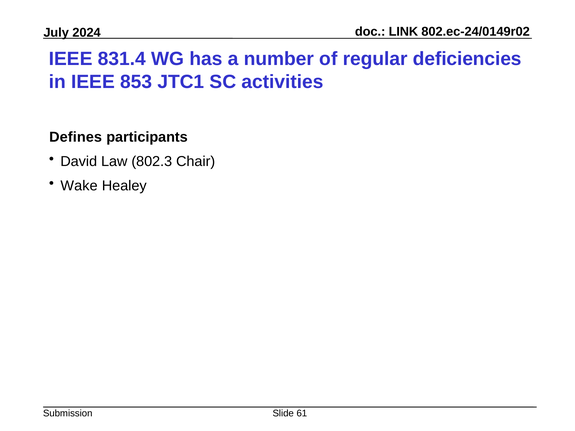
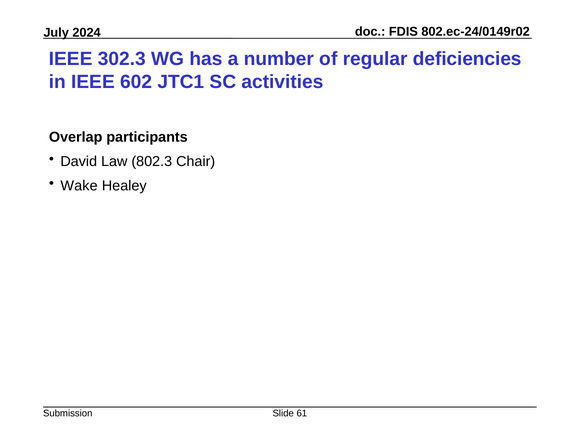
LINK: LINK -> FDIS
831.4: 831.4 -> 302.3
853: 853 -> 602
Defines: Defines -> Overlap
